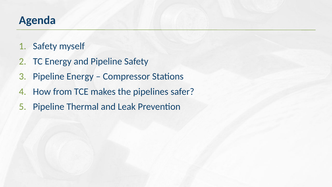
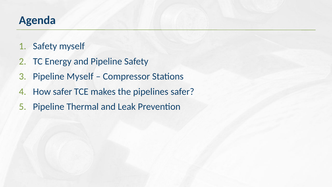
Pipeline Energy: Energy -> Myself
How from: from -> safer
